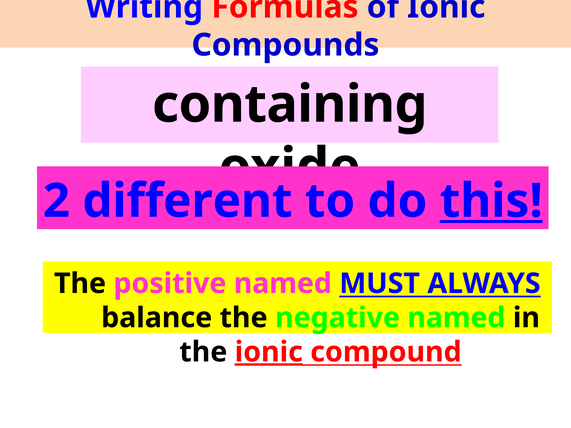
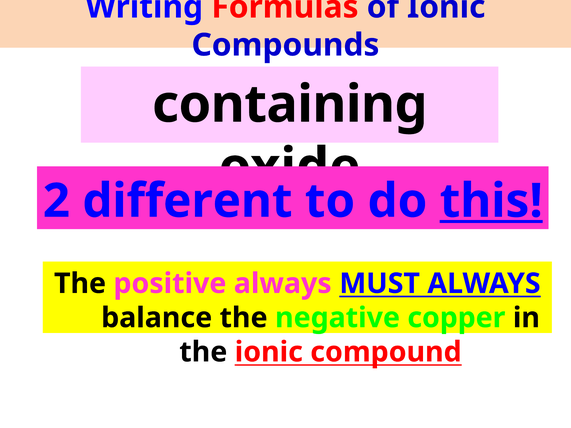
positive named: named -> always
negative named: named -> copper
ionic at (269, 352) underline: present -> none
